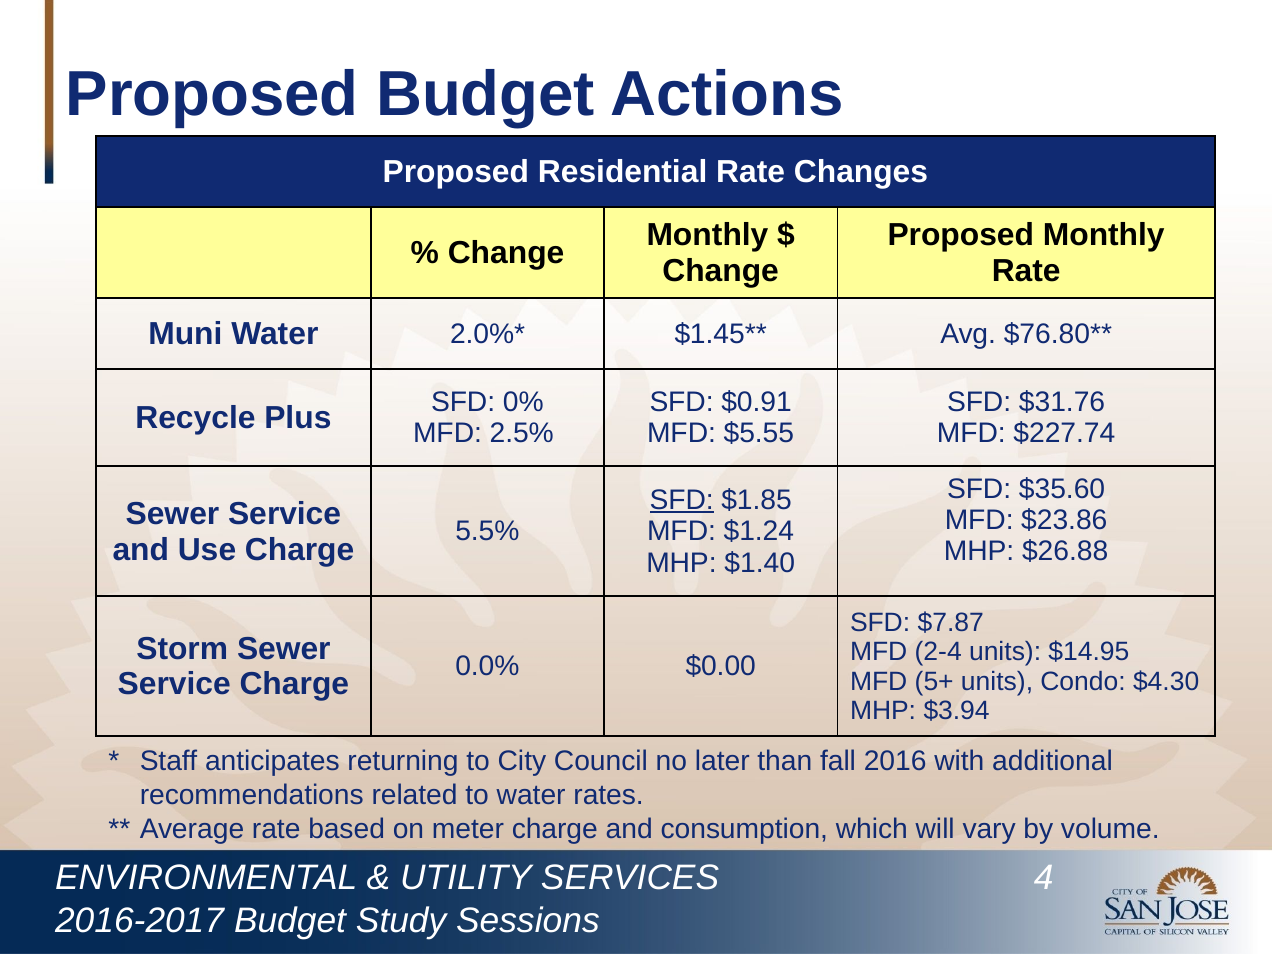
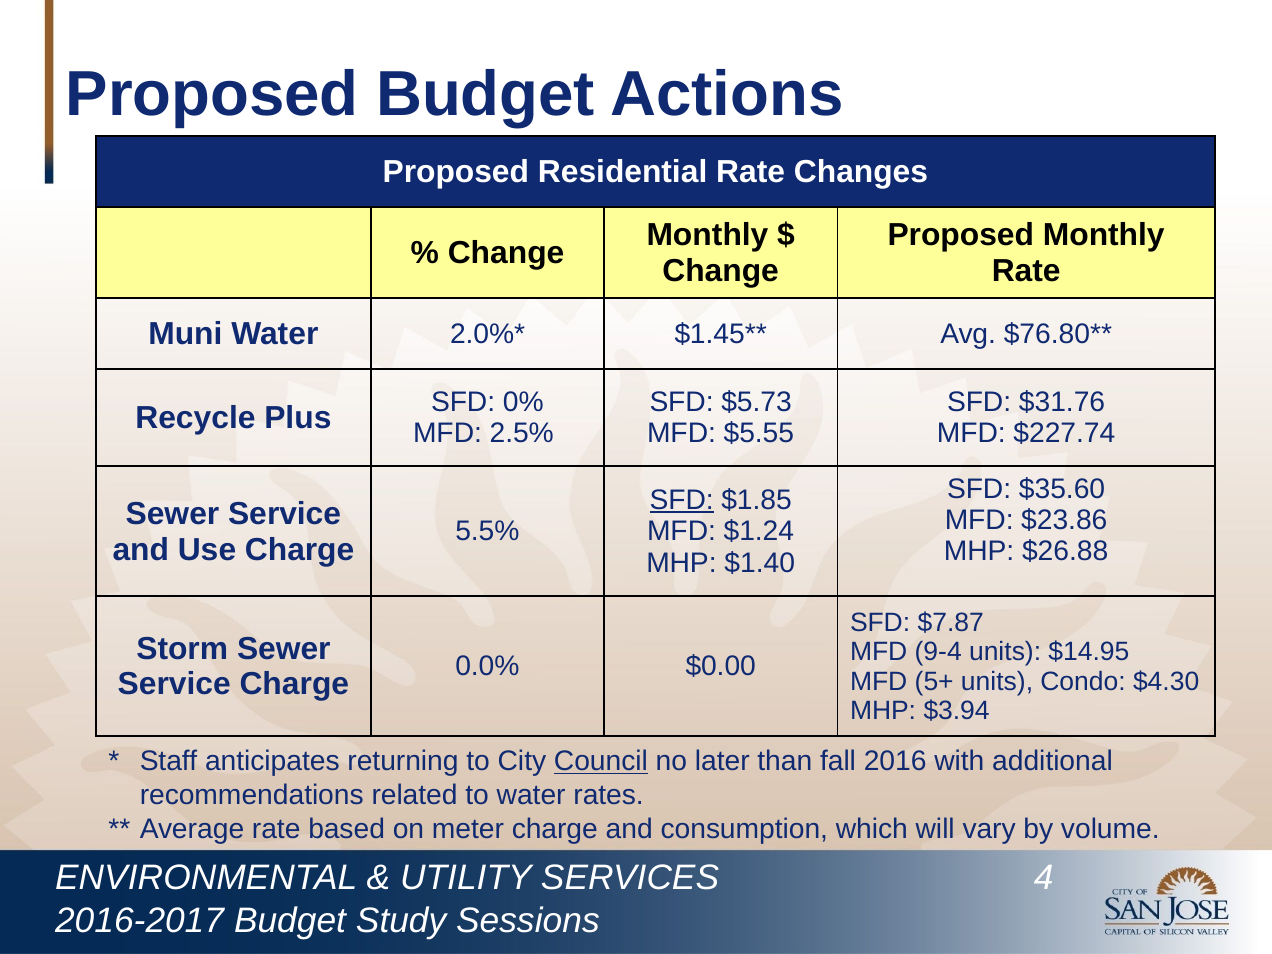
$0.91: $0.91 -> $5.73
2-4: 2-4 -> 9-4
Council underline: none -> present
